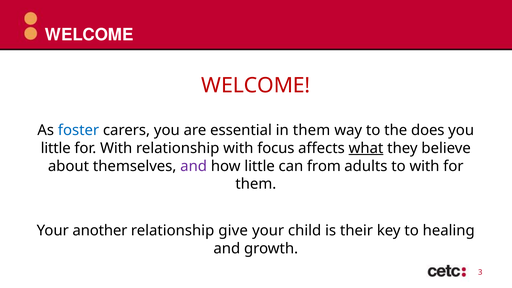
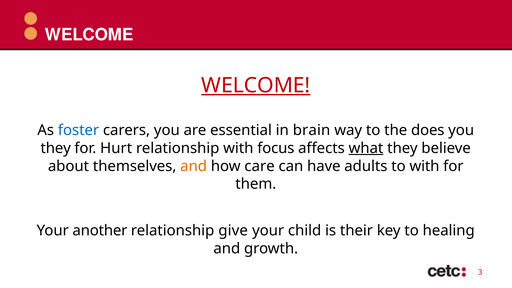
WELCOME at (256, 85) underline: none -> present
in them: them -> brain
little at (56, 148): little -> they
for With: With -> Hurt
and at (194, 166) colour: purple -> orange
how little: little -> care
from: from -> have
